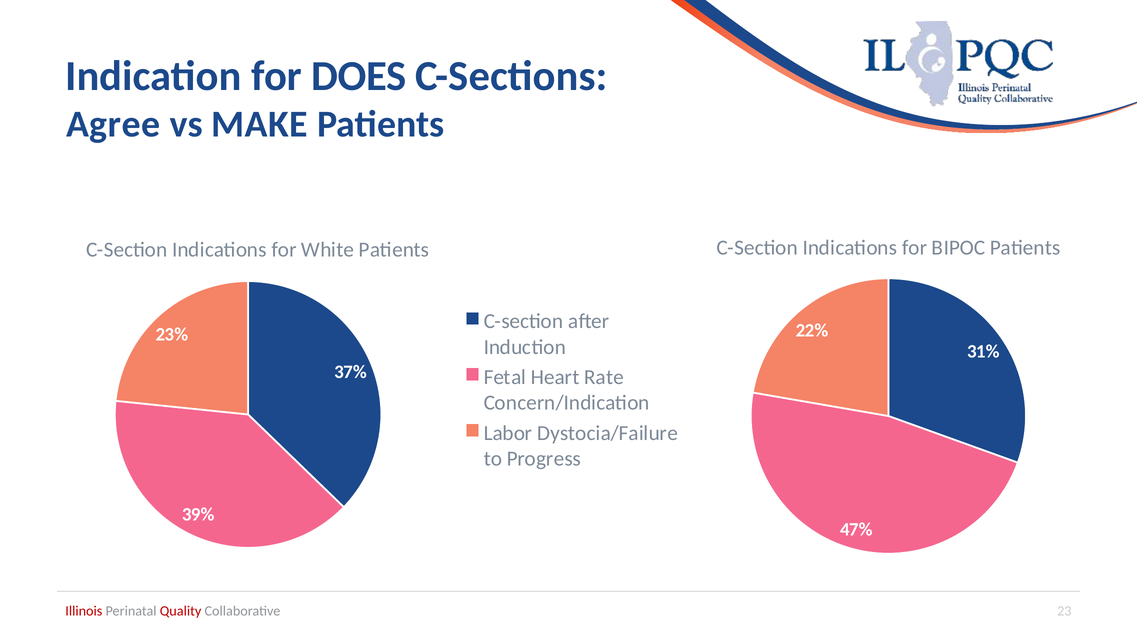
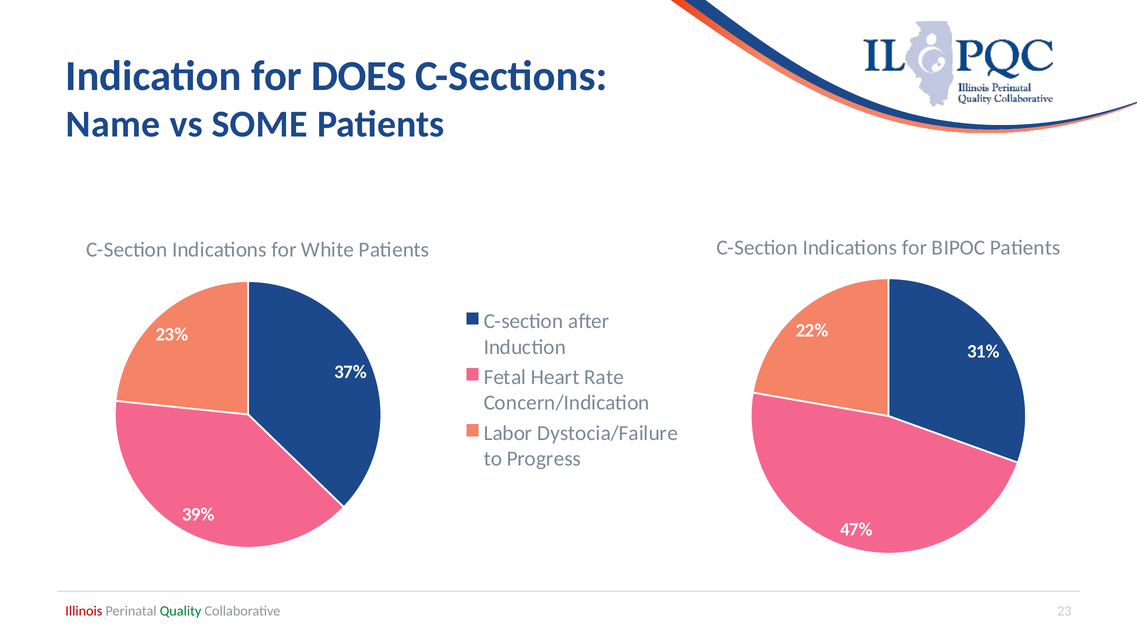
Agree: Agree -> Name
MAKE: MAKE -> SOME
Quality colour: red -> green
